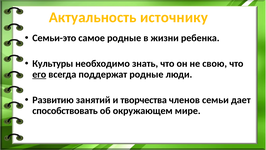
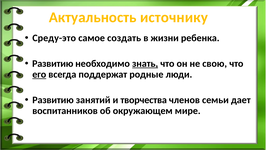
Семьи-это: Семьи-это -> Среду-это
самое родные: родные -> создать
Культуры at (53, 63): Культуры -> Развитию
знать underline: none -> present
способствовать: способствовать -> воспитанников
